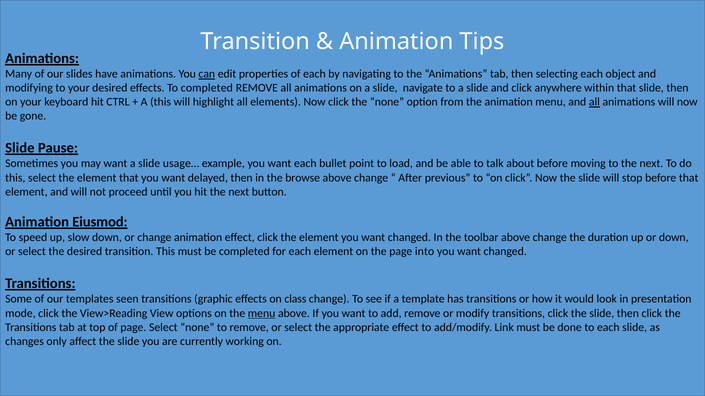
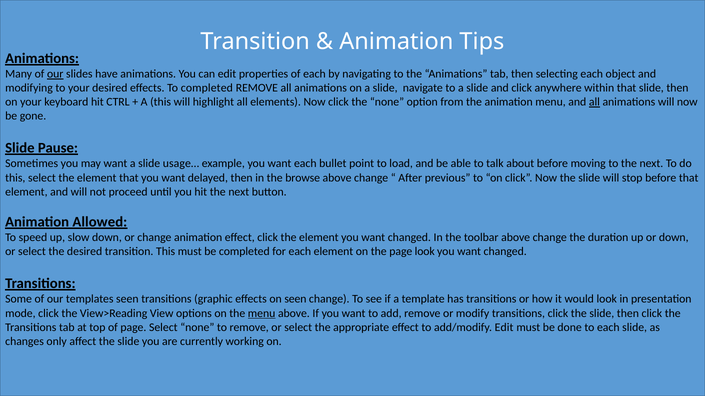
our at (55, 74) underline: none -> present
can underline: present -> none
Eiusmod: Eiusmod -> Allowed
page into: into -> look
on class: class -> seen
add/modify Link: Link -> Edit
